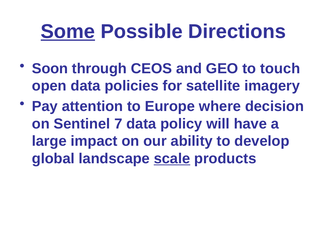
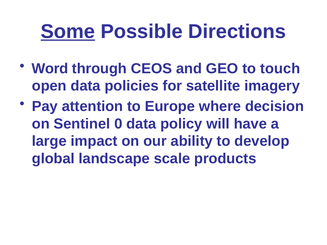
Soon: Soon -> Word
7: 7 -> 0
scale underline: present -> none
